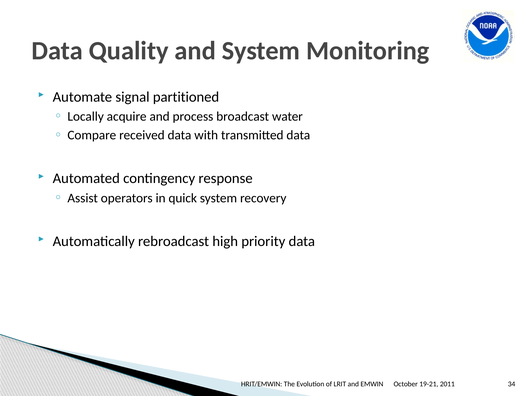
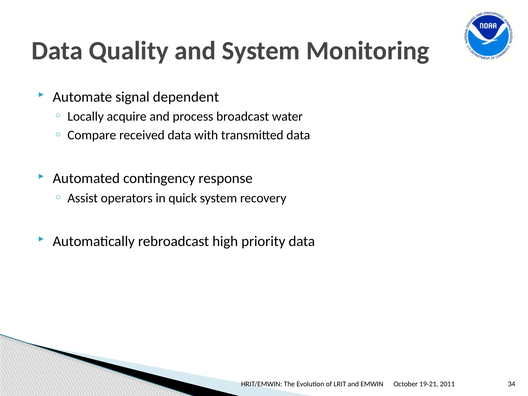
partitioned: partitioned -> dependent
